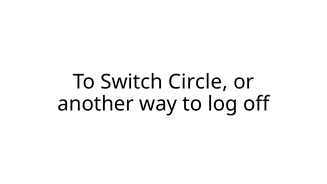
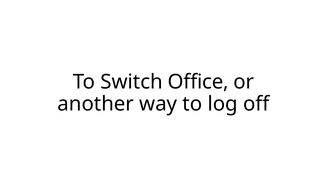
Circle: Circle -> Office
